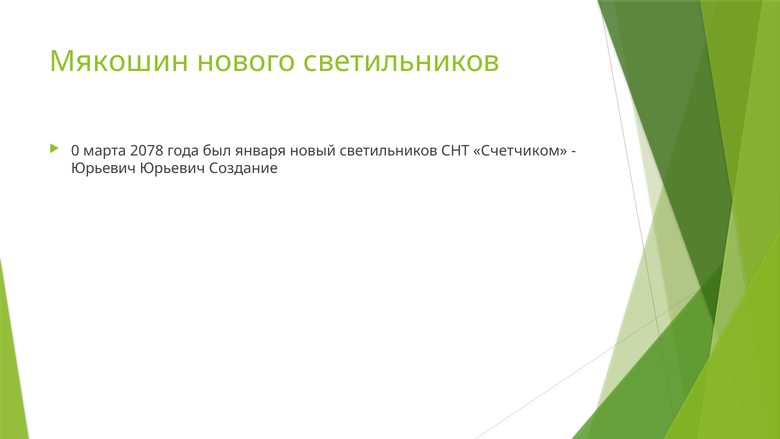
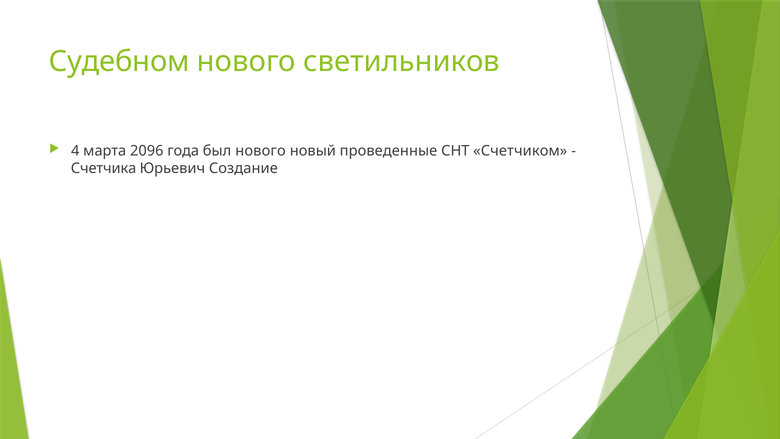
Мякошин: Мякошин -> Судебном
0: 0 -> 4
2078: 2078 -> 2096
был января: января -> нового
новый светильников: светильников -> проведенные
Юрьевич at (104, 169): Юрьевич -> Счетчика
